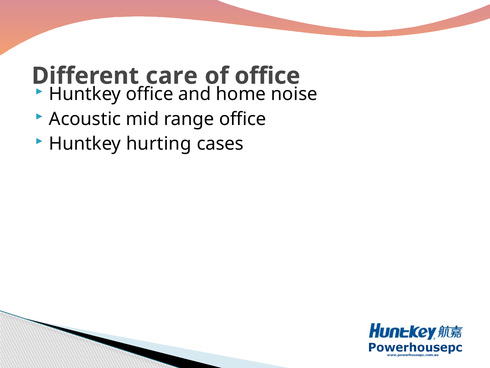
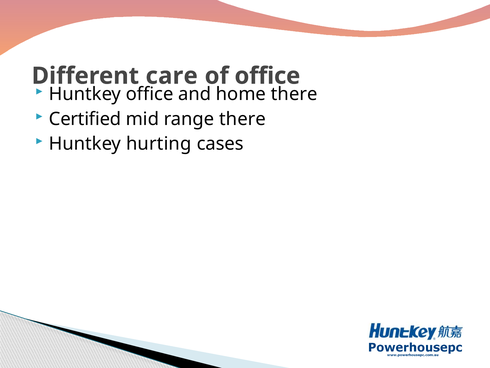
home noise: noise -> there
Acoustic: Acoustic -> Certified
range office: office -> there
